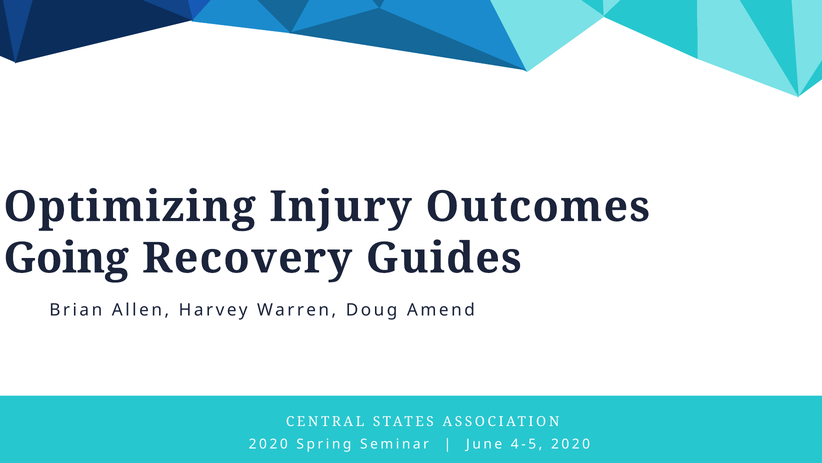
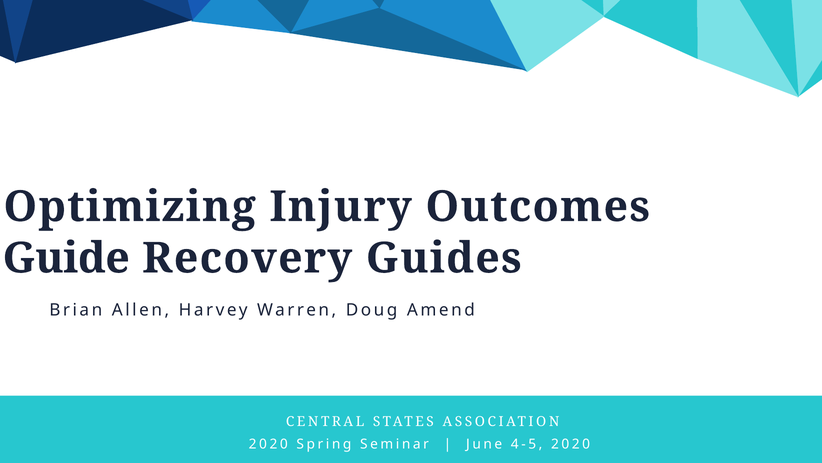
Going: Going -> Guide
